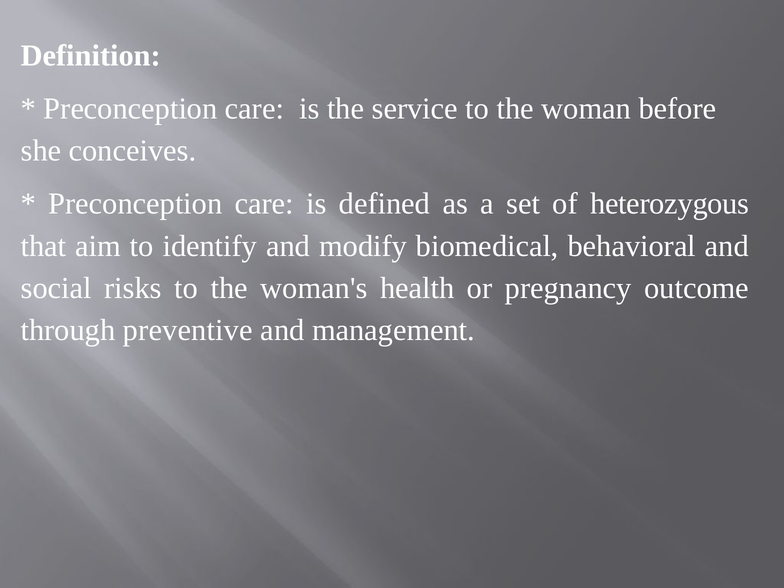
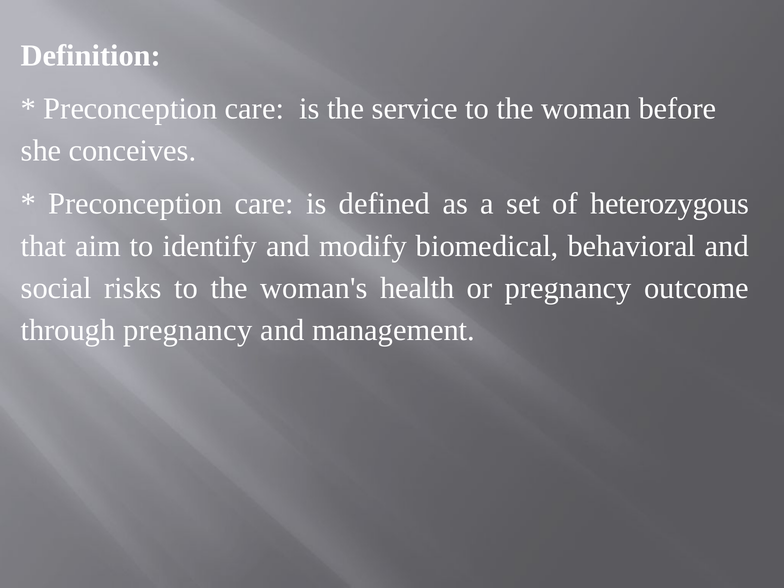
through preventive: preventive -> pregnancy
